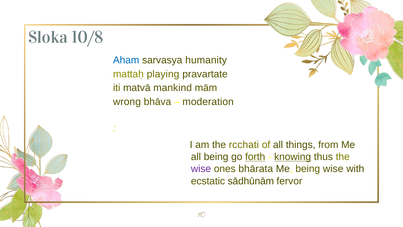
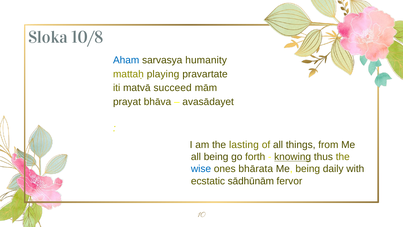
mankind: mankind -> succeed
wrong: wrong -> prayat
moderation: moderation -> avasādayet
rcchati: rcchati -> lasting
forth underline: present -> none
wise at (201, 169) colour: purple -> blue
being wise: wise -> daily
